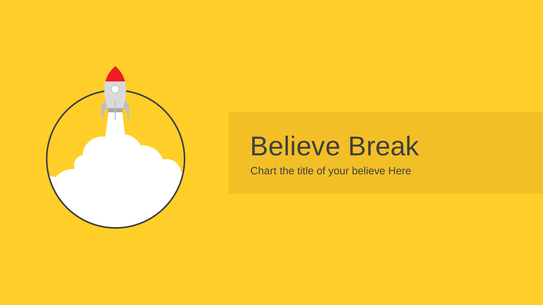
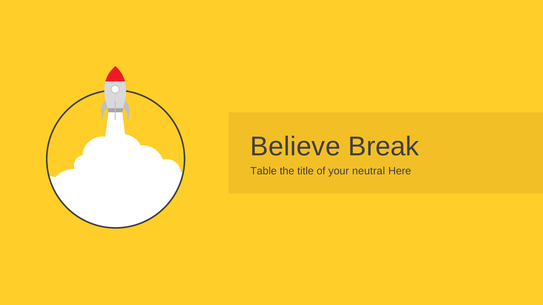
Chart: Chart -> Table
your believe: believe -> neutral
